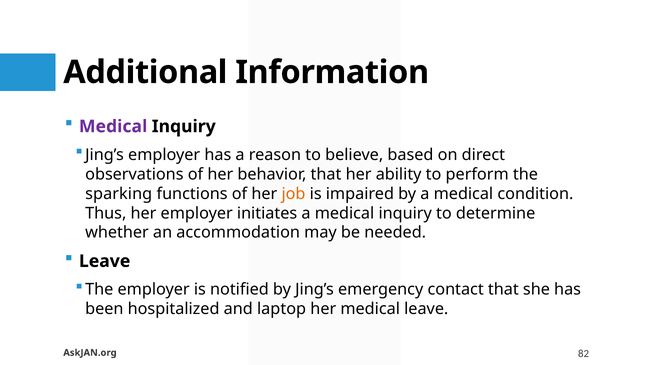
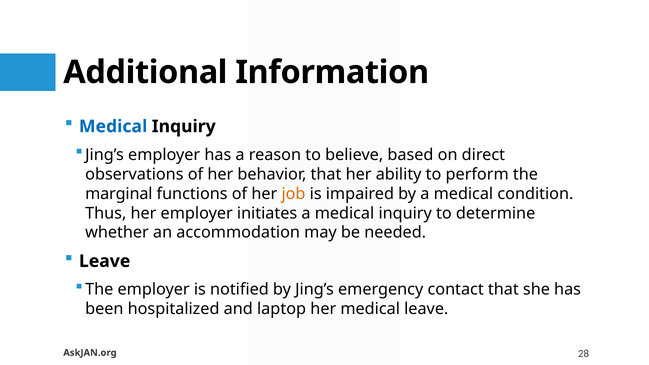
Medical at (113, 126) colour: purple -> blue
sparking: sparking -> marginal
82: 82 -> 28
